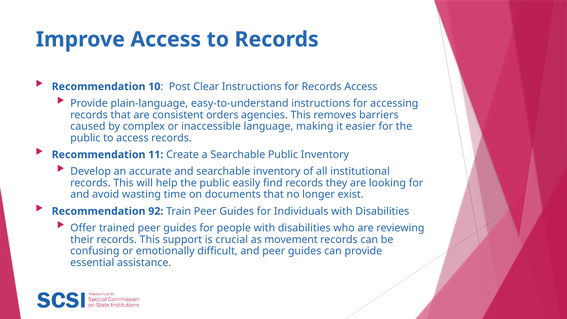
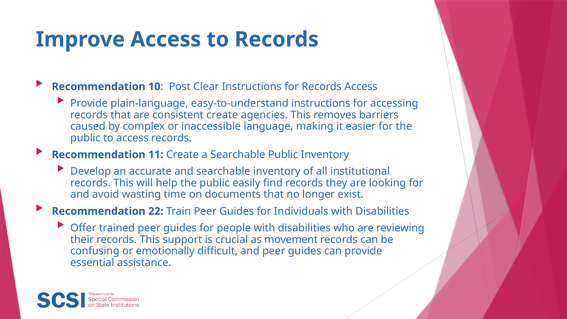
consistent orders: orders -> create
92: 92 -> 22
